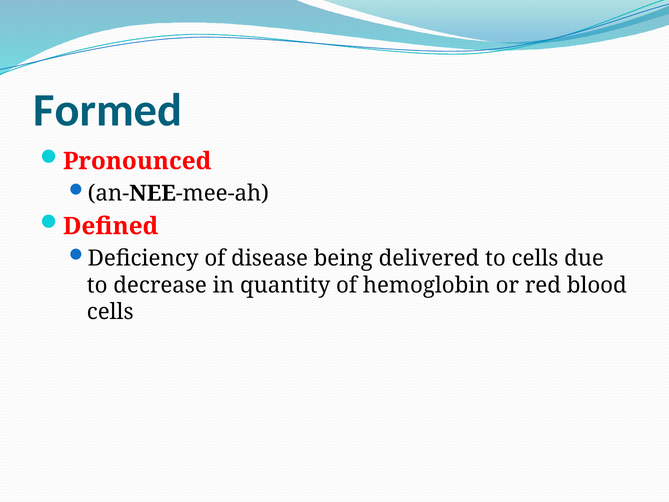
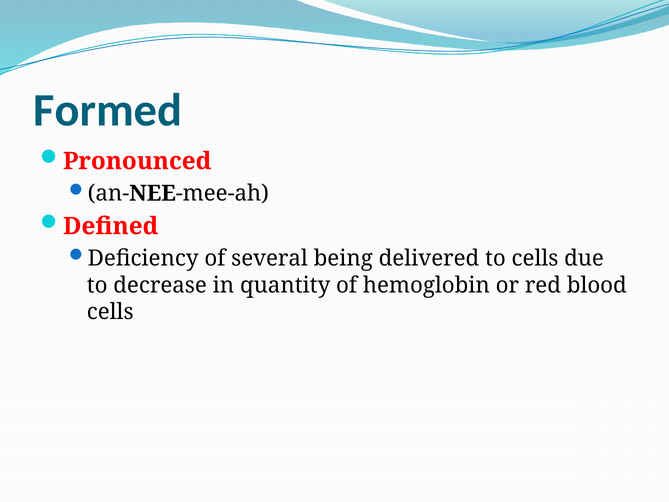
disease: disease -> several
